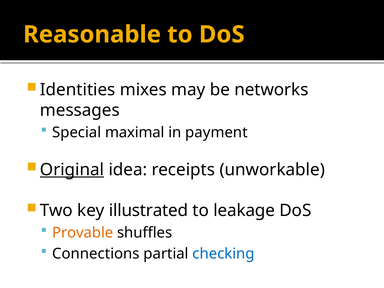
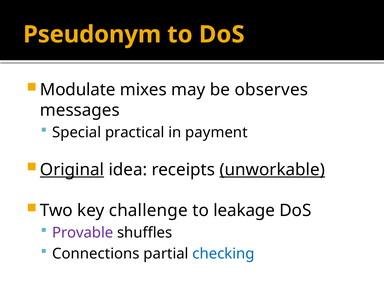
Reasonable: Reasonable -> Pseudonym
Identities: Identities -> Modulate
networks: networks -> observes
maximal: maximal -> practical
unworkable underline: none -> present
illustrated: illustrated -> challenge
Provable colour: orange -> purple
